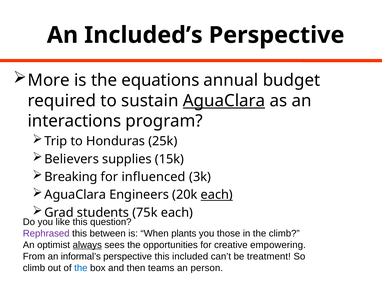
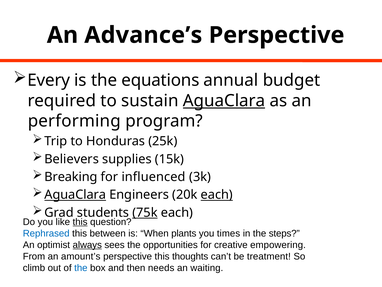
Included’s: Included’s -> Advance’s
More: More -> Every
interactions: interactions -> performing
AguaClara at (75, 194) underline: none -> present
75k underline: none -> present
this at (80, 222) underline: none -> present
Rephrased colour: purple -> blue
those: those -> times
the climb: climb -> steps
informal’s: informal’s -> amount’s
included: included -> thoughts
teams: teams -> needs
person: person -> waiting
